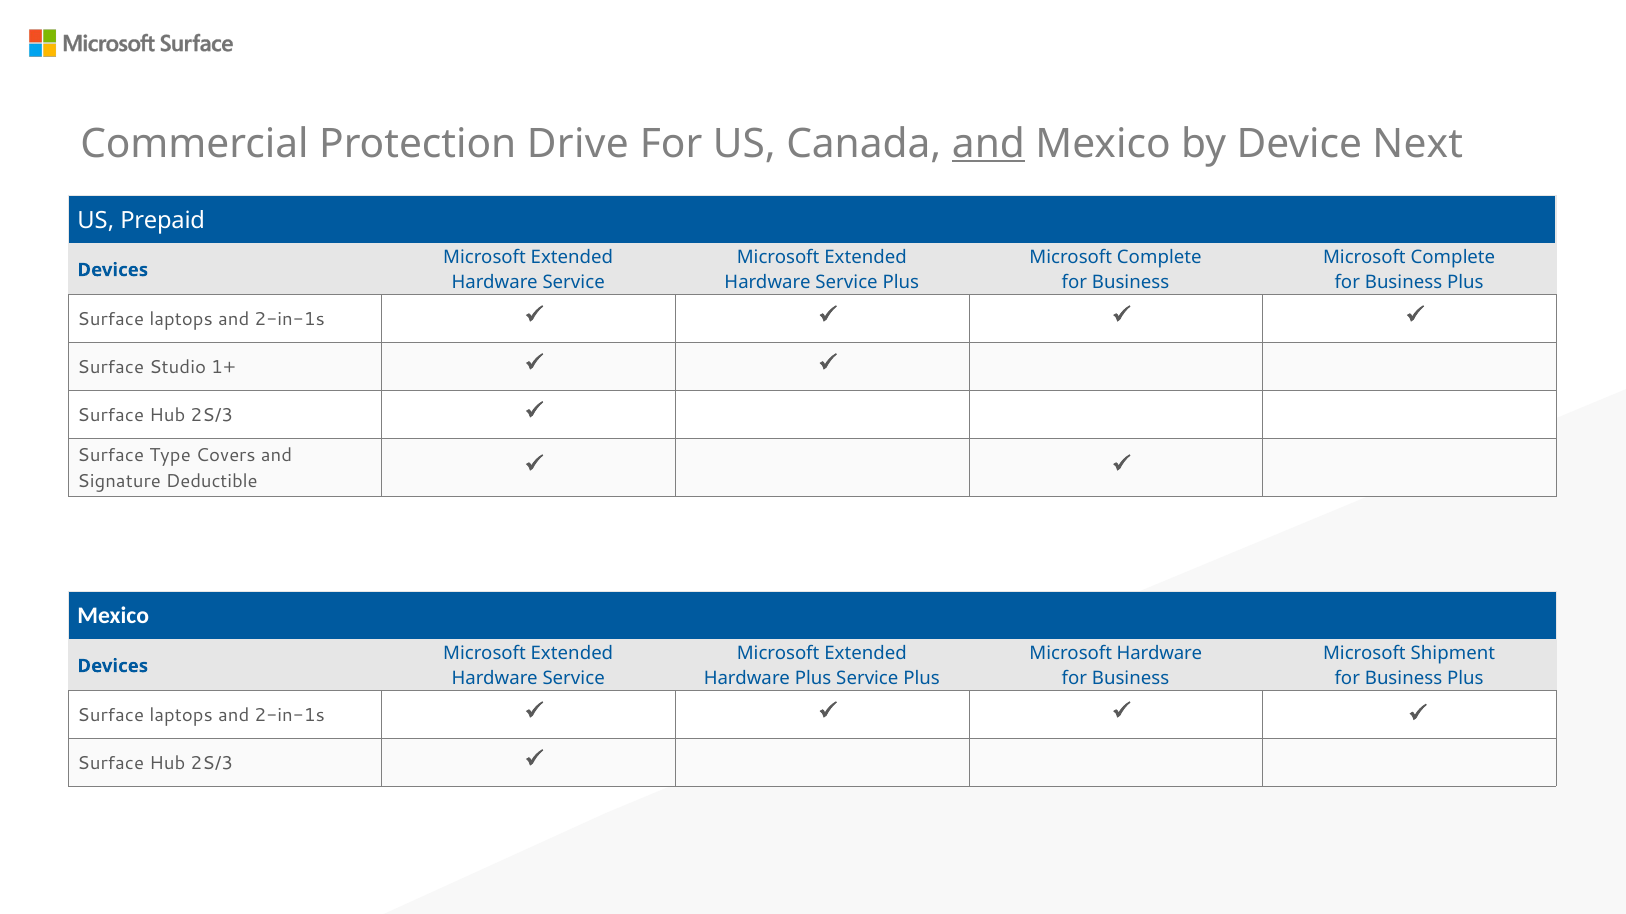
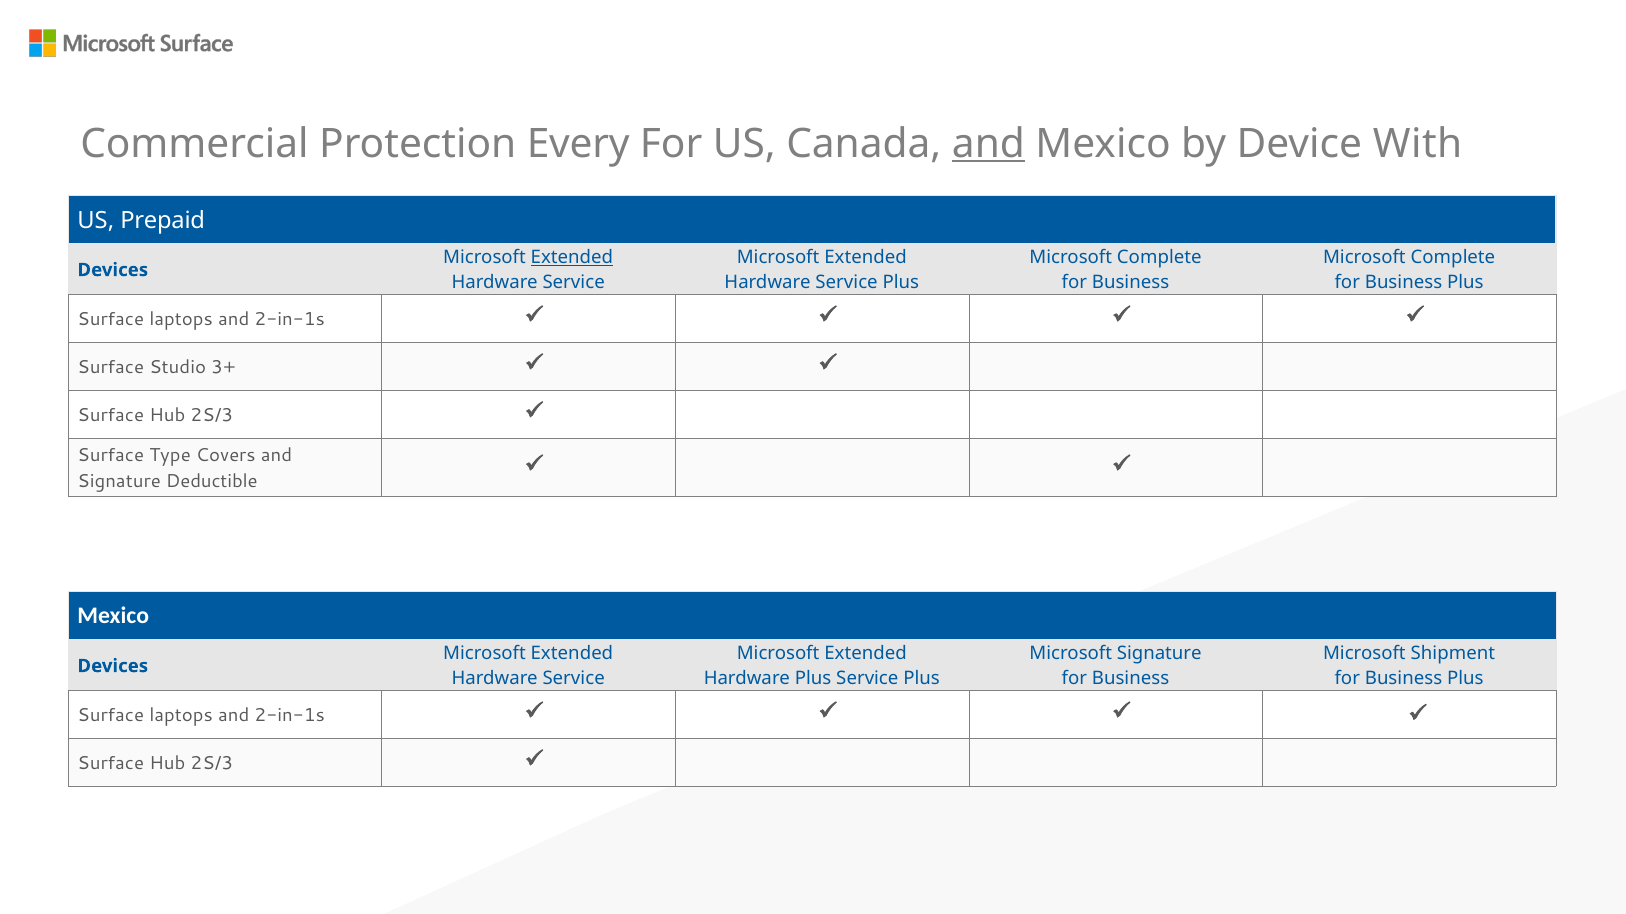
Drive: Drive -> Every
Next: Next -> With
Extended at (572, 257) underline: none -> present
1+: 1+ -> 3+
Microsoft Hardware: Hardware -> Signature
